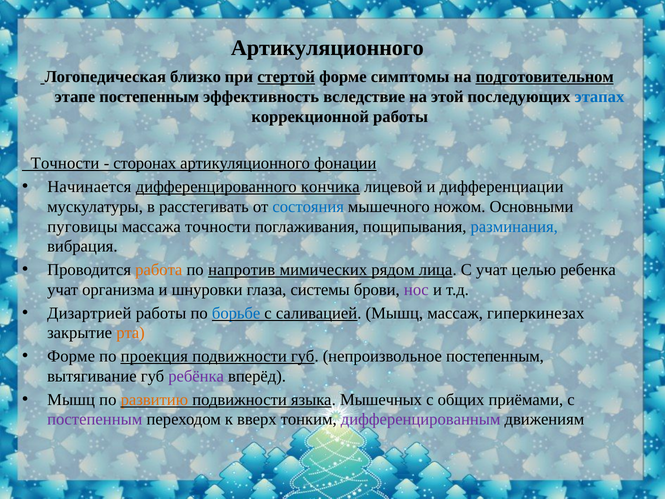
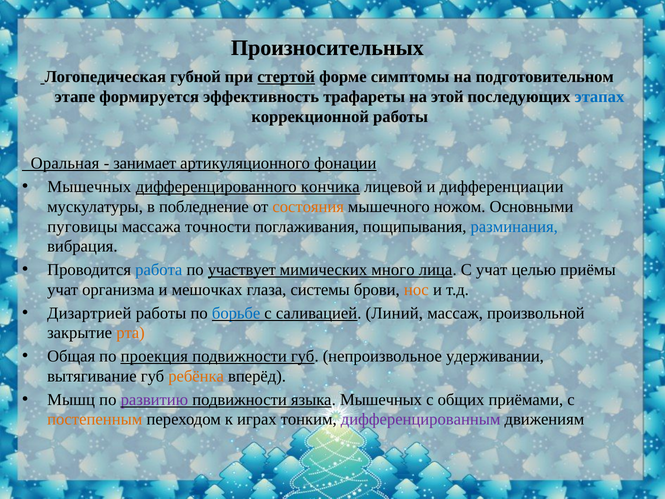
Артикуляционного at (327, 48): Артикуляционного -> Произносительных
близко: близко -> губной
подготовительном underline: present -> none
этапе постепенным: постепенным -> формируется
вследствие: вследствие -> трафареты
Точности at (65, 163): Точности -> Оральная
сторонах: сторонах -> занимает
Начинается at (89, 187): Начинается -> Мышечных
расстегивать: расстегивать -> побледнение
состояния colour: blue -> orange
работа colour: orange -> blue
напротив: напротив -> участвует
рядом: рядом -> много
ребенка: ребенка -> приёмы
шнуровки: шнуровки -> мешочках
нос colour: purple -> orange
саливацией Мышц: Мышц -> Линий
гиперкинезах: гиперкинезах -> произвольной
Форме at (71, 356): Форме -> Общая
непроизвольное постепенным: постепенным -> удерживании
ребёнка colour: purple -> orange
развитию colour: orange -> purple
постепенным at (95, 419) colour: purple -> orange
вверх: вверх -> играх
